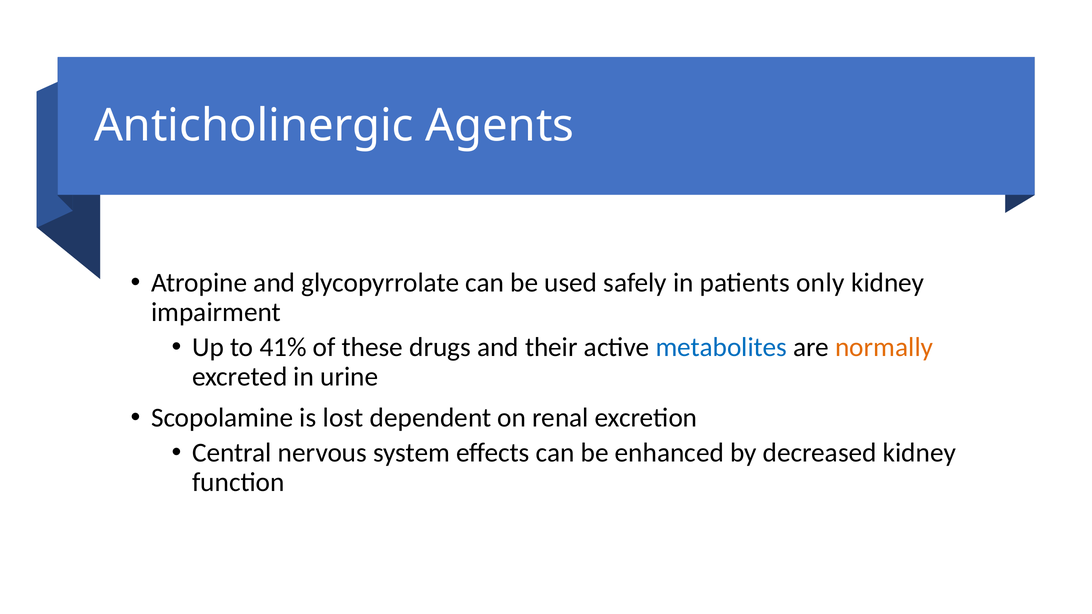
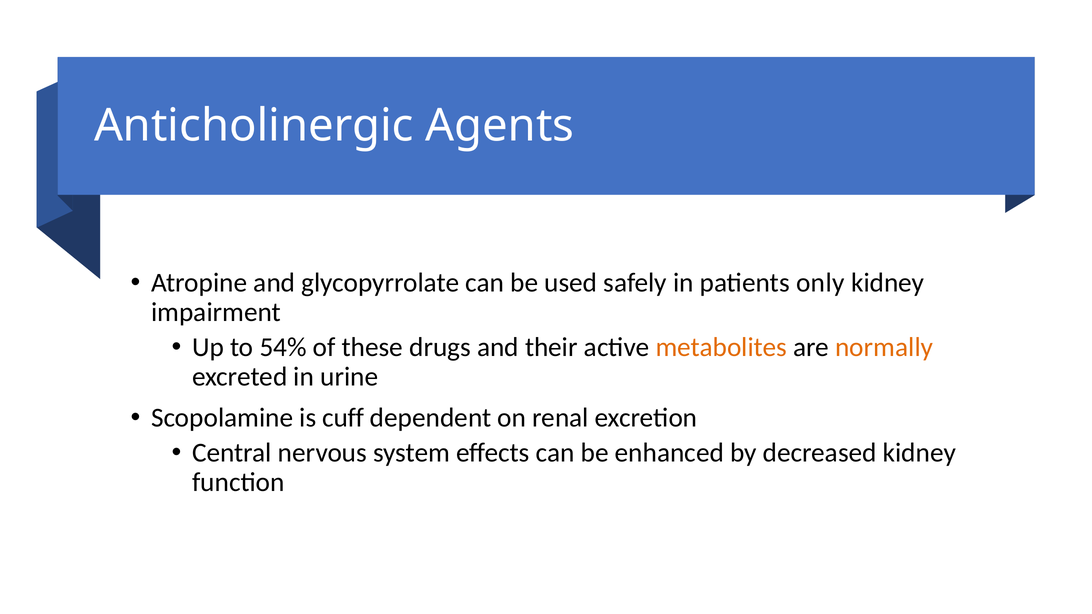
41%: 41% -> 54%
metabolites colour: blue -> orange
lost: lost -> cuff
